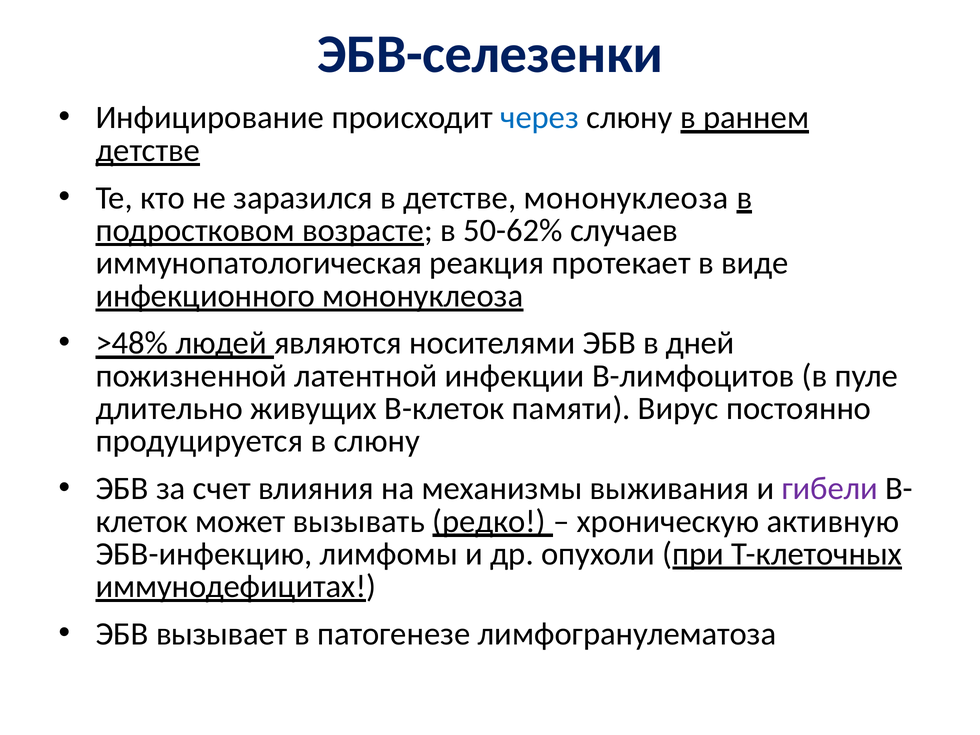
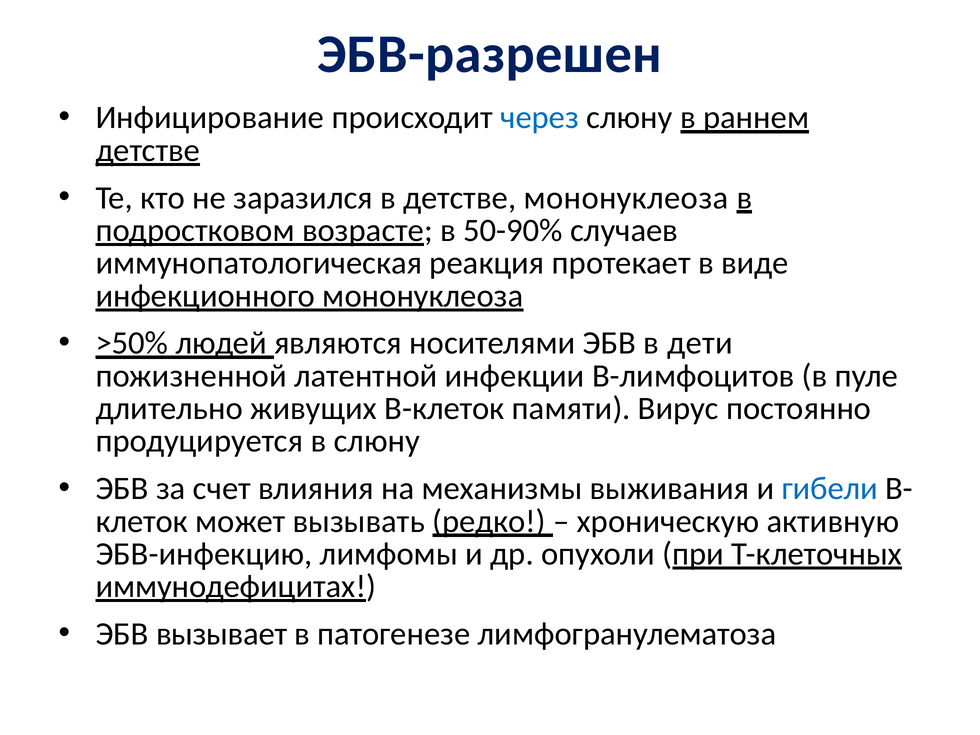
ЭБВ-селезенки: ЭБВ-селезенки -> ЭБВ-разрешен
50-62%: 50-62% -> 50-90%
>48%: >48% -> >50%
дней: дней -> дети
гибели colour: purple -> blue
